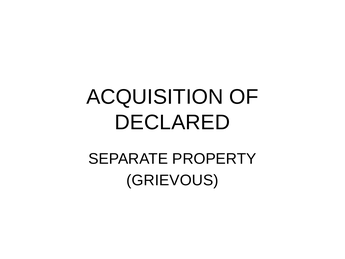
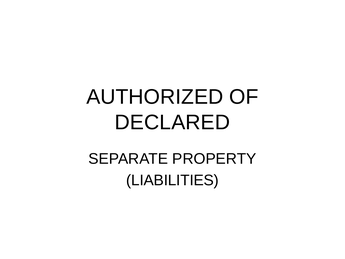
ACQUISITION: ACQUISITION -> AUTHORIZED
GRIEVOUS: GRIEVOUS -> LIABILITIES
